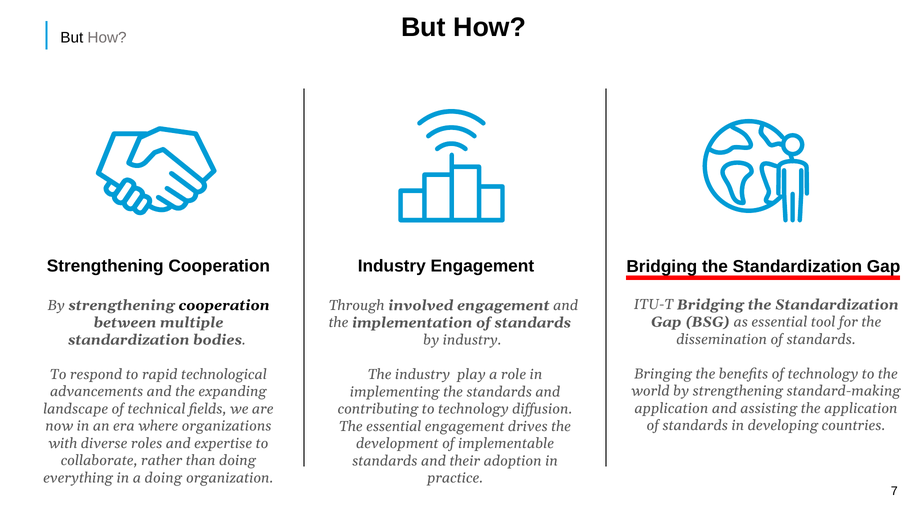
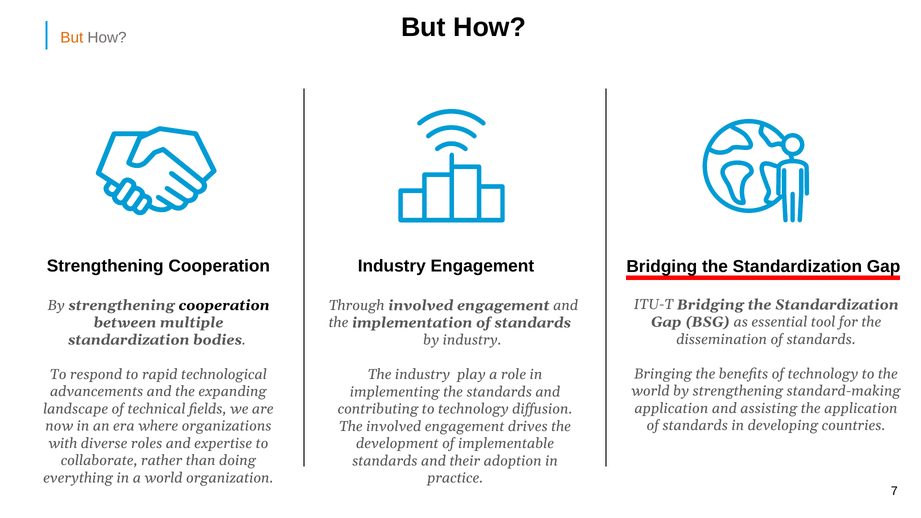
But at (72, 38) colour: black -> orange
The essential: essential -> involved
a doing: doing -> world
